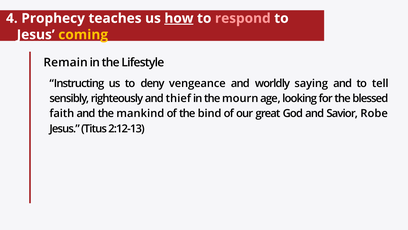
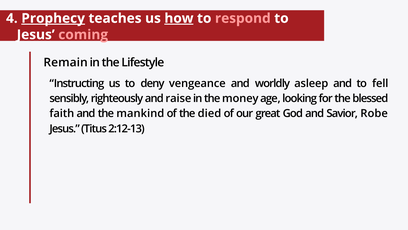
Prophecy underline: none -> present
coming colour: yellow -> pink
saying: saying -> asleep
tell: tell -> fell
thief: thief -> raise
mourn: mourn -> money
bind: bind -> died
